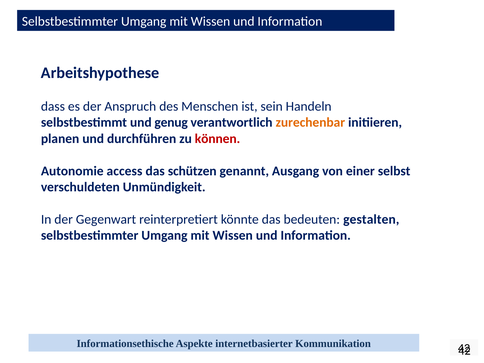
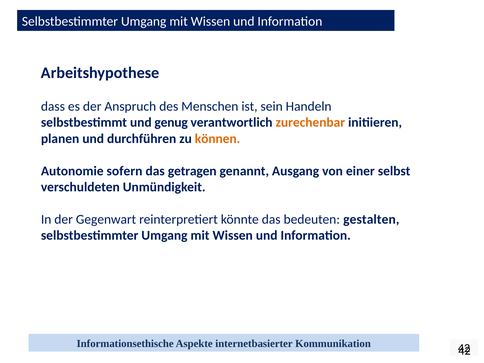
können colour: red -> orange
access: access -> sofern
schützen: schützen -> getragen
